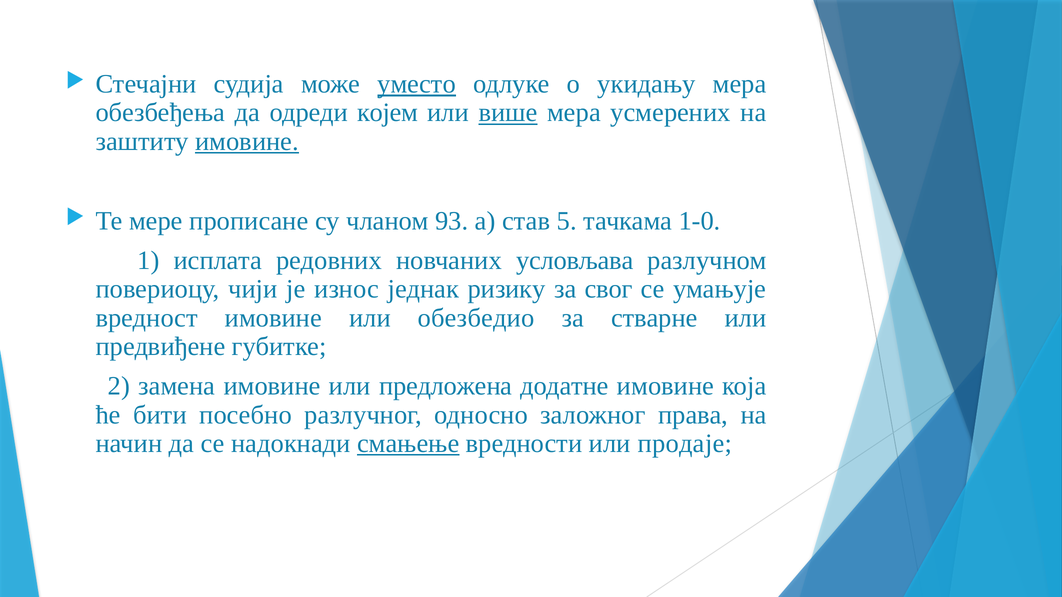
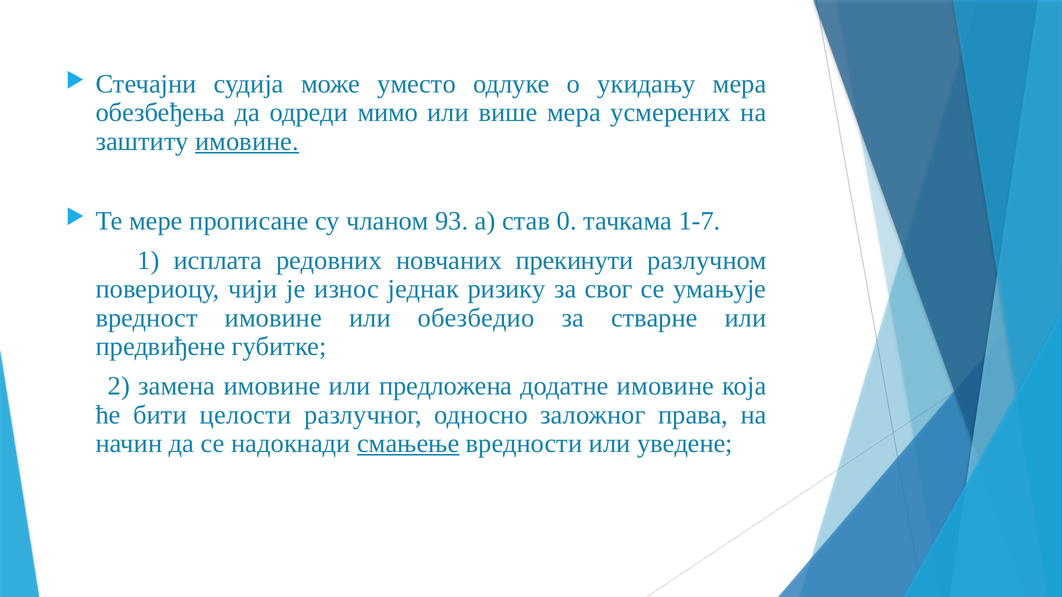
уместо underline: present -> none
којем: којем -> мимо
више underline: present -> none
5: 5 -> 0
1-0: 1-0 -> 1-7
условљава: условљава -> прекинути
посебно: посебно -> целости
продаје: продаје -> уведене
